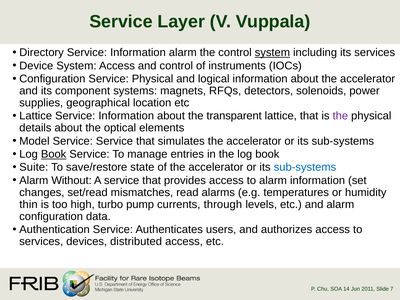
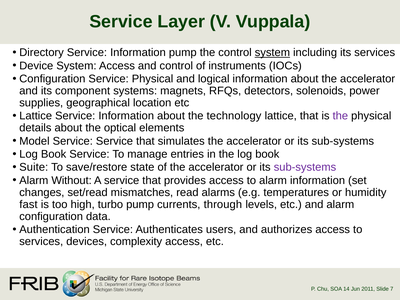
Information alarm: alarm -> pump
transparent: transparent -> technology
Book at (54, 154) underline: present -> none
sub-systems at (305, 167) colour: blue -> purple
thin: thin -> fast
distributed: distributed -> complexity
